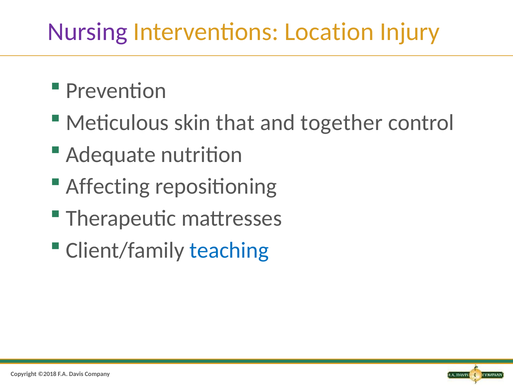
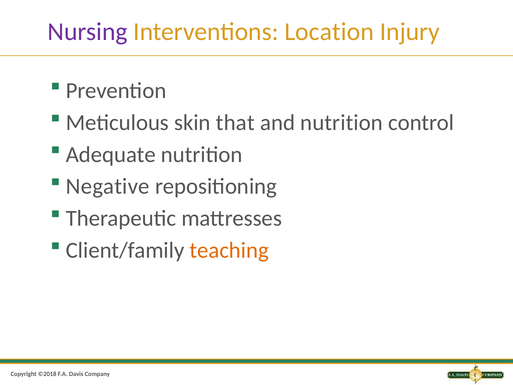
and together: together -> nutrition
Affecting: Affecting -> Negative
teaching colour: blue -> orange
